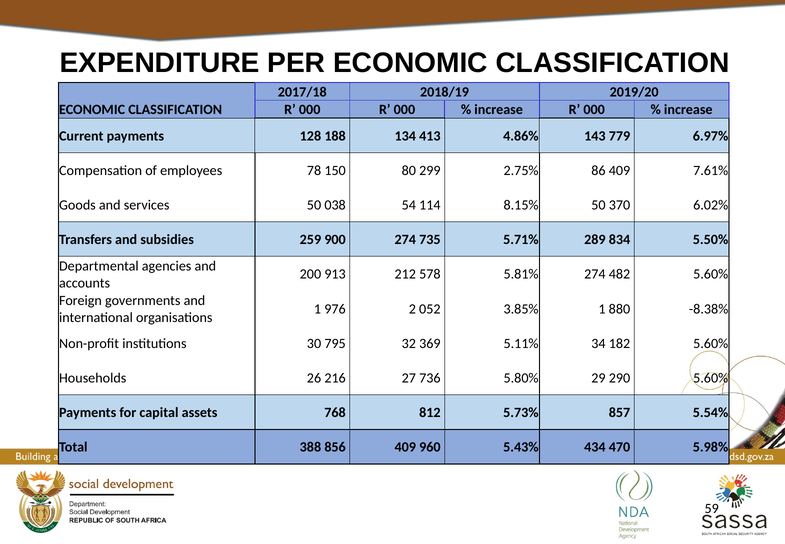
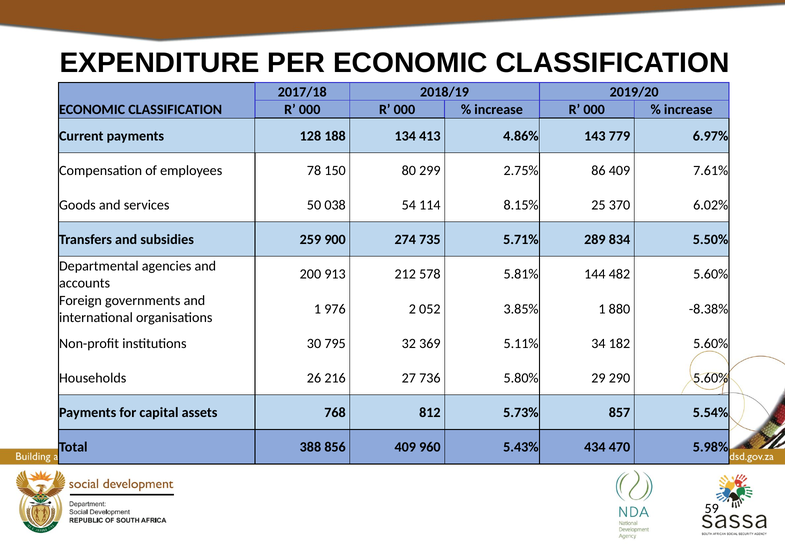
8.15% 50: 50 -> 25
5.81% 274: 274 -> 144
